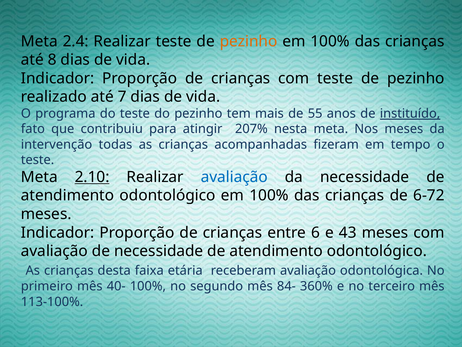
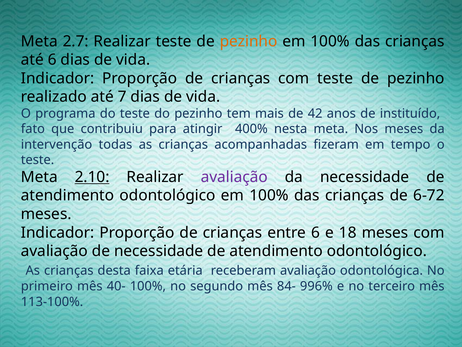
2.4: 2.4 -> 2.7
até 8: 8 -> 6
55: 55 -> 42
instituído underline: present -> none
207%: 207% -> 400%
avaliação at (234, 177) colour: blue -> purple
43: 43 -> 18
360%: 360% -> 996%
